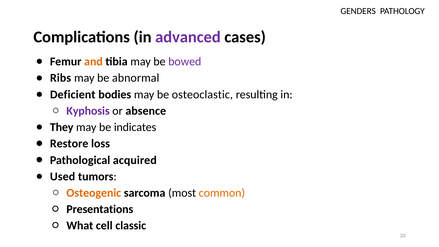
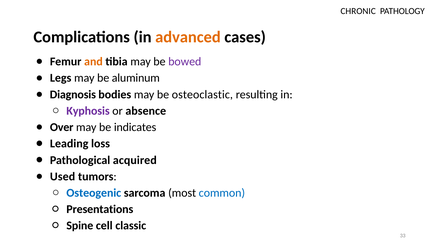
GENDERS: GENDERS -> CHRONIC
advanced colour: purple -> orange
Ribs: Ribs -> Legs
abnormal: abnormal -> aluminum
Deficient: Deficient -> Diagnosis
They: They -> Over
Restore: Restore -> Leading
Osteogenic colour: orange -> blue
common colour: orange -> blue
What: What -> Spine
